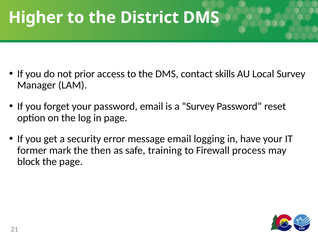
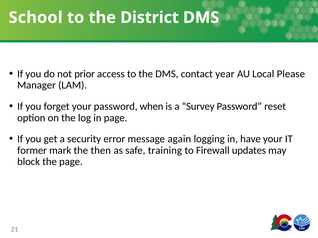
Higher: Higher -> School
skills: skills -> year
Local Survey: Survey -> Please
password email: email -> when
message email: email -> again
process: process -> updates
